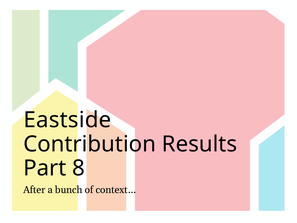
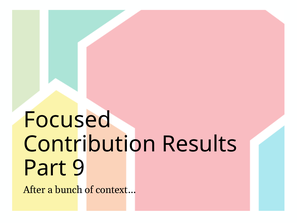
Eastside: Eastside -> Focused
8: 8 -> 9
